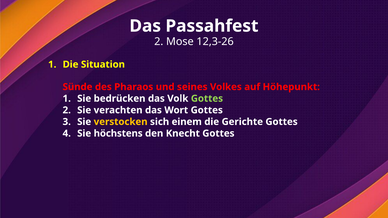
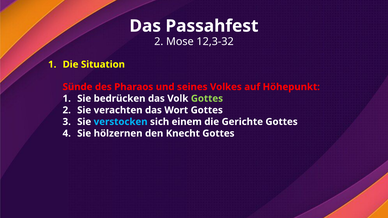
12,3-26: 12,3-26 -> 12,3-32
verstocken colour: yellow -> light blue
höchstens: höchstens -> hölzernen
